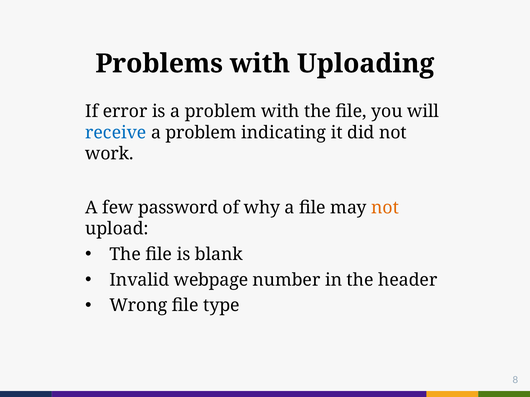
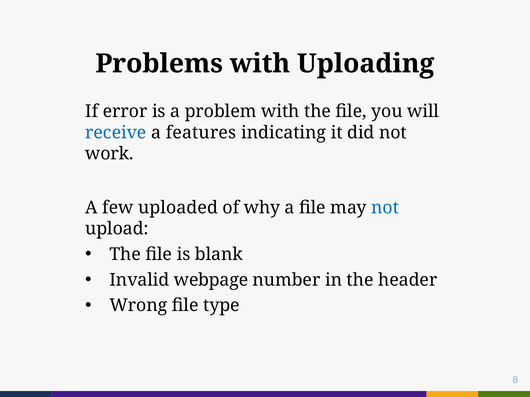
problem at (201, 133): problem -> features
password: password -> uploaded
not at (385, 208) colour: orange -> blue
